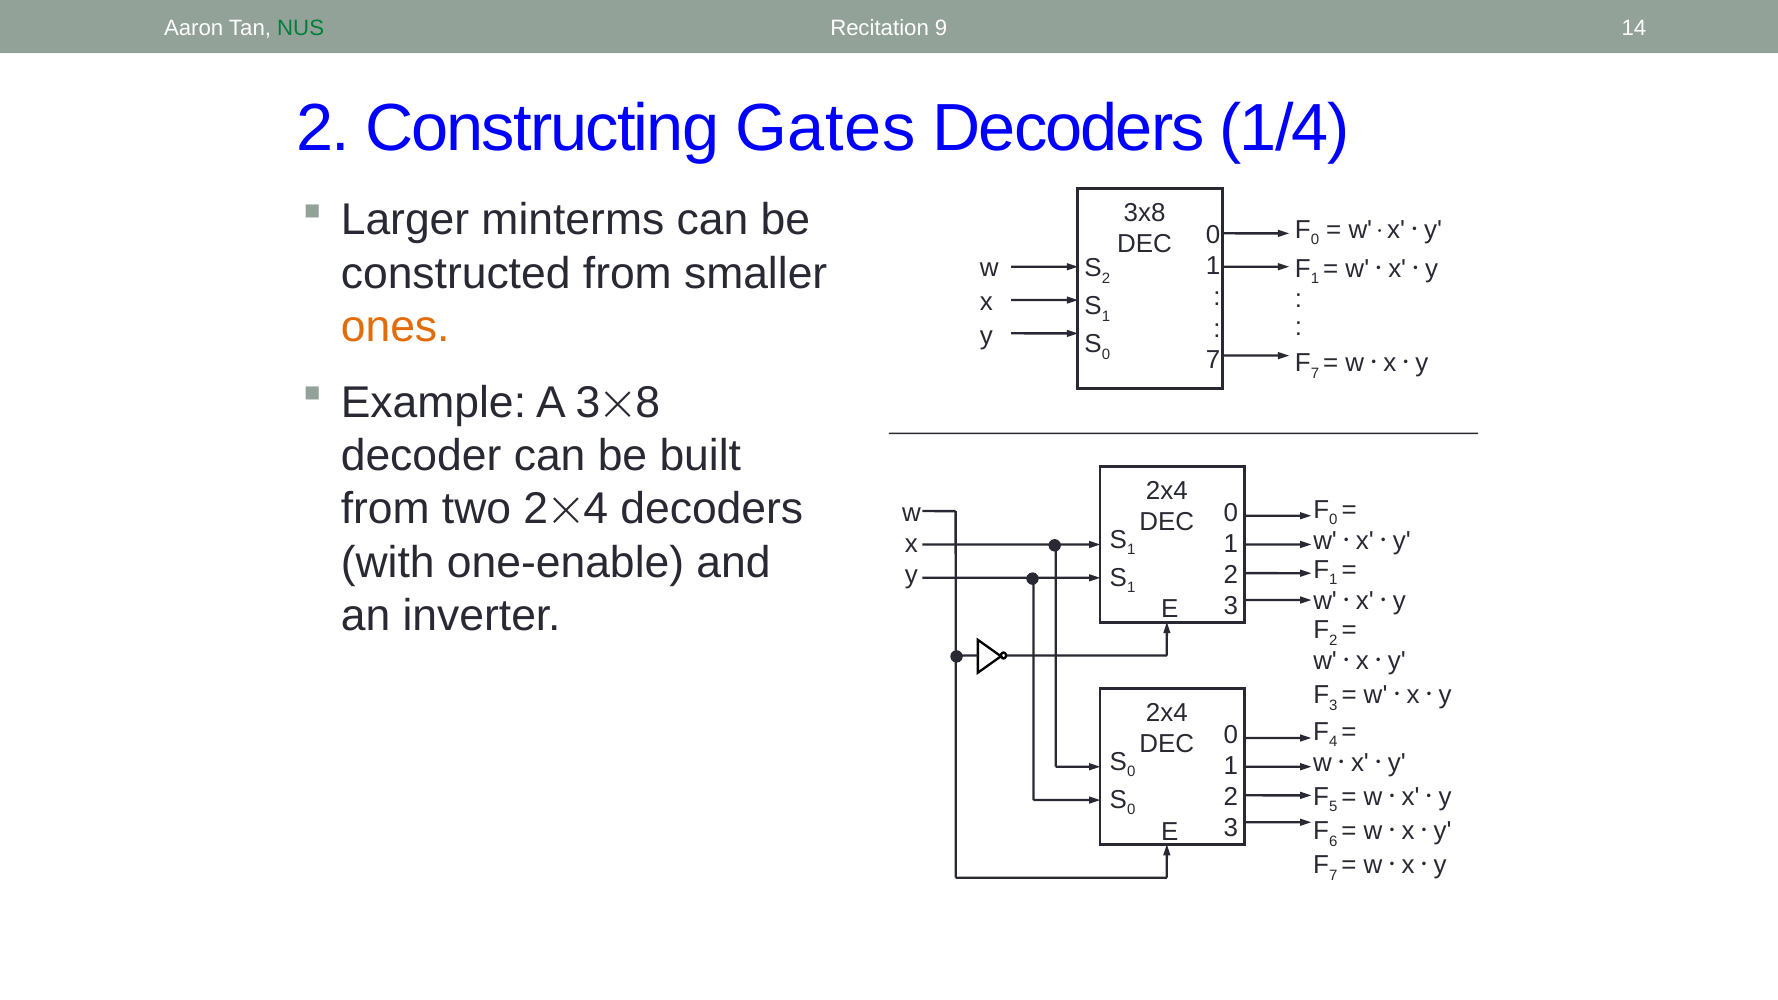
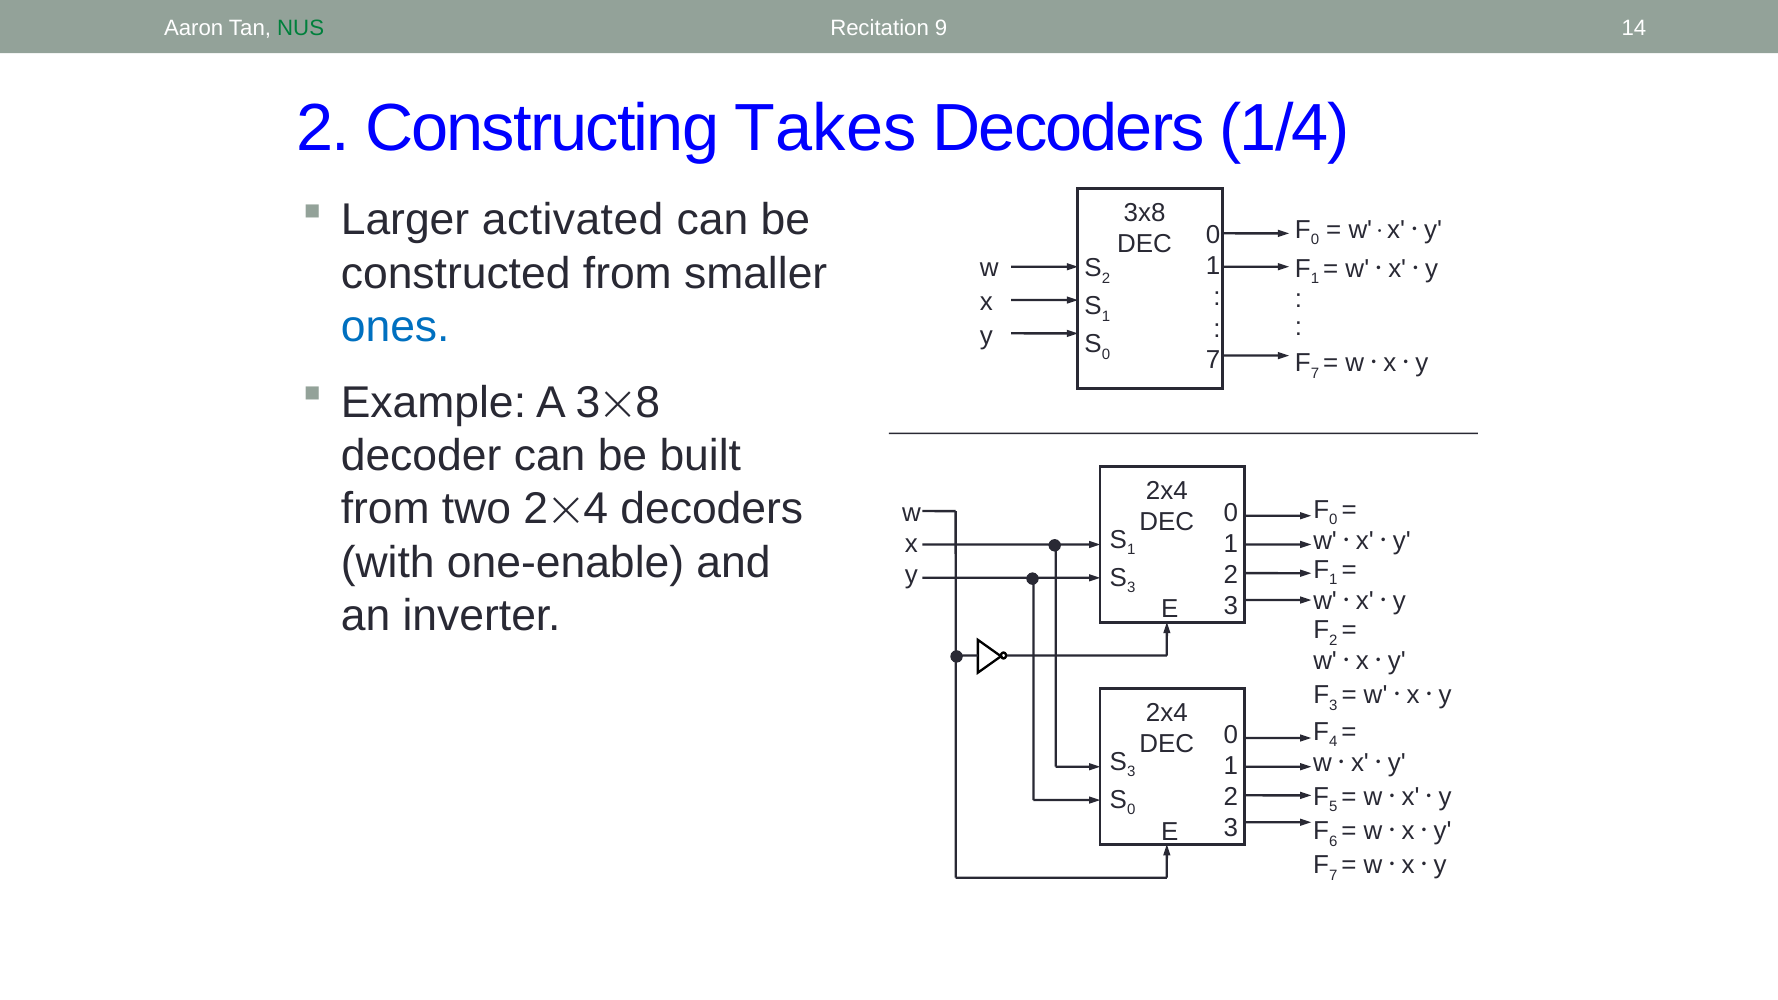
Gates: Gates -> Takes
minterms: minterms -> activated
ones colour: orange -> blue
1 at (1131, 588): 1 -> 3
0 at (1131, 772): 0 -> 3
